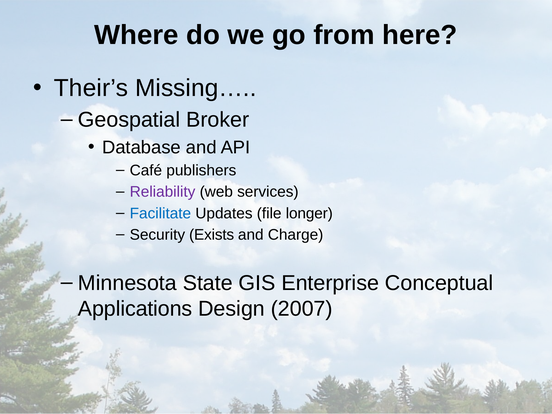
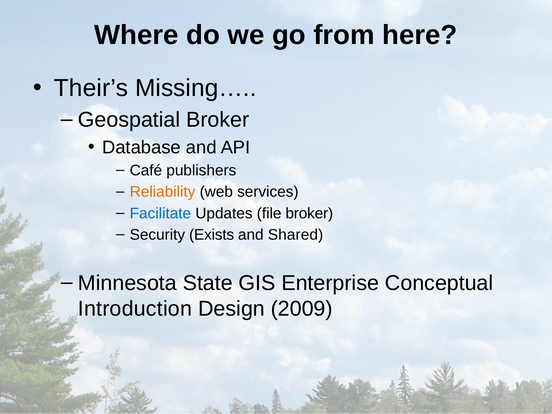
Reliability colour: purple -> orange
file longer: longer -> broker
Charge: Charge -> Shared
Applications: Applications -> Introduction
2007: 2007 -> 2009
